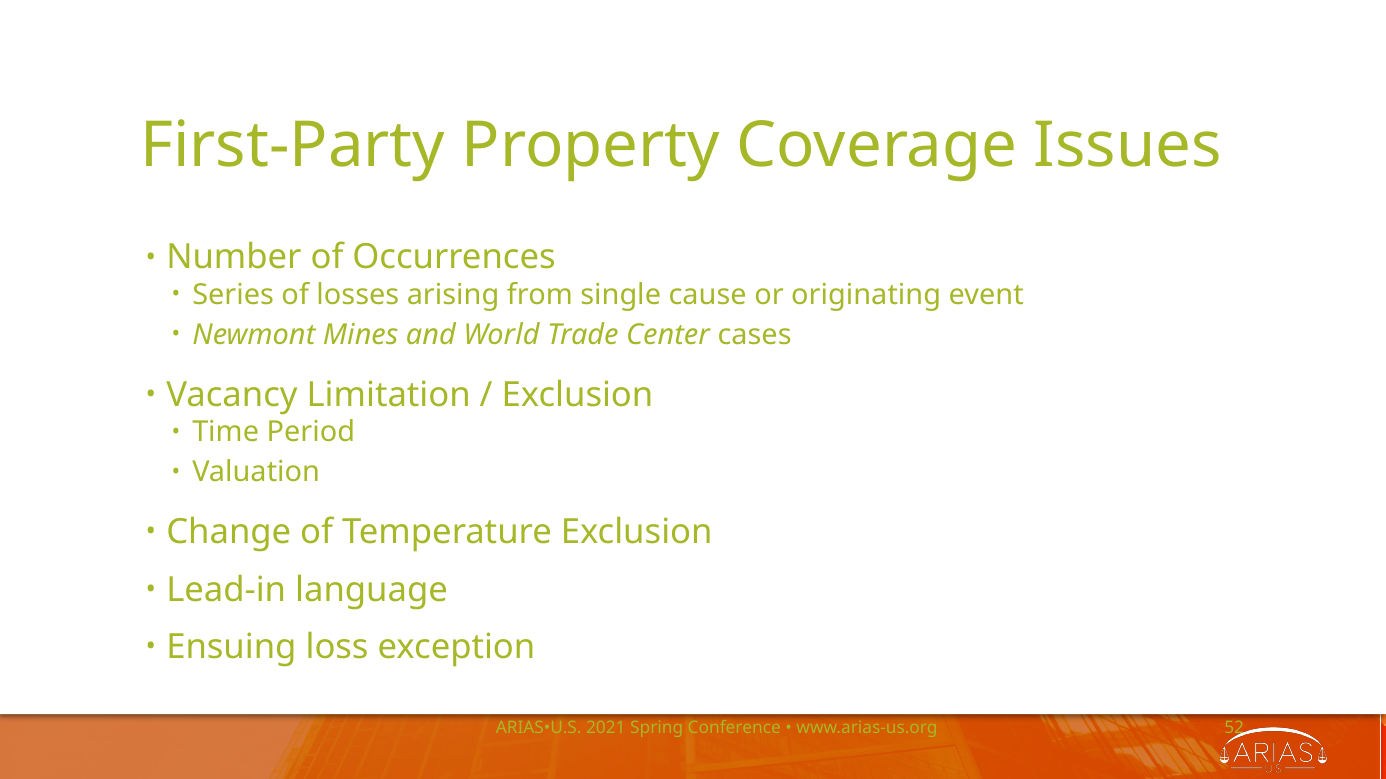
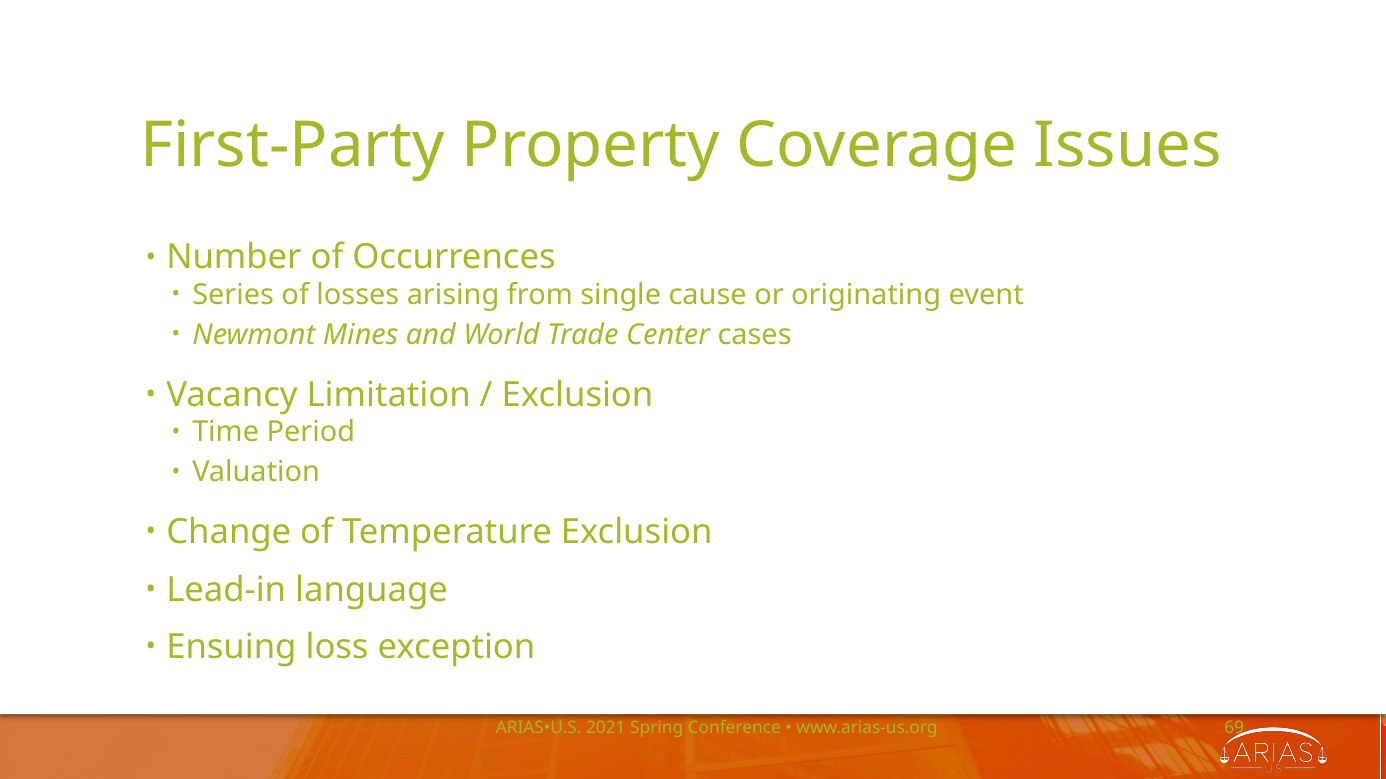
52: 52 -> 69
